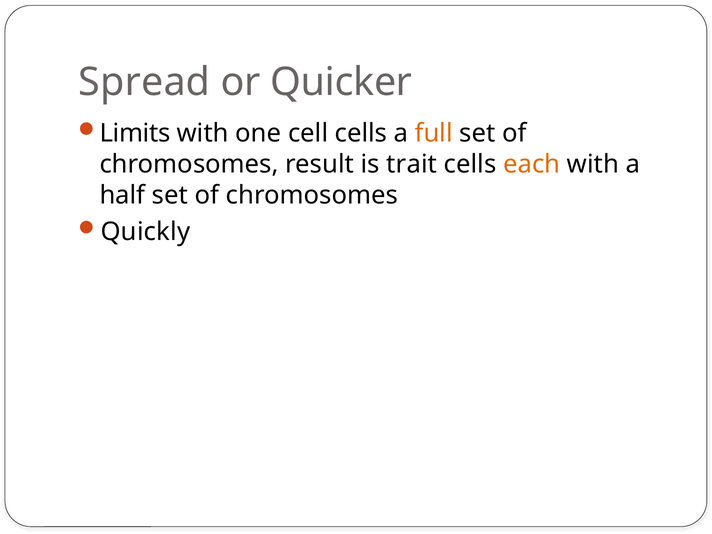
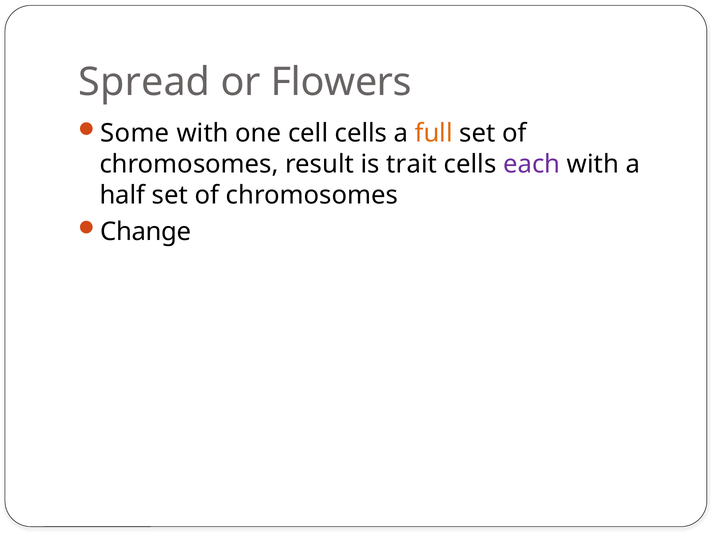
Quicker: Quicker -> Flowers
Limits: Limits -> Some
each colour: orange -> purple
Quickly: Quickly -> Change
